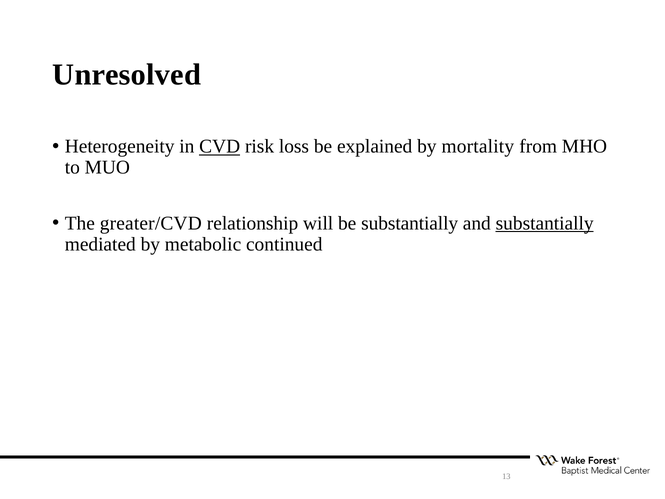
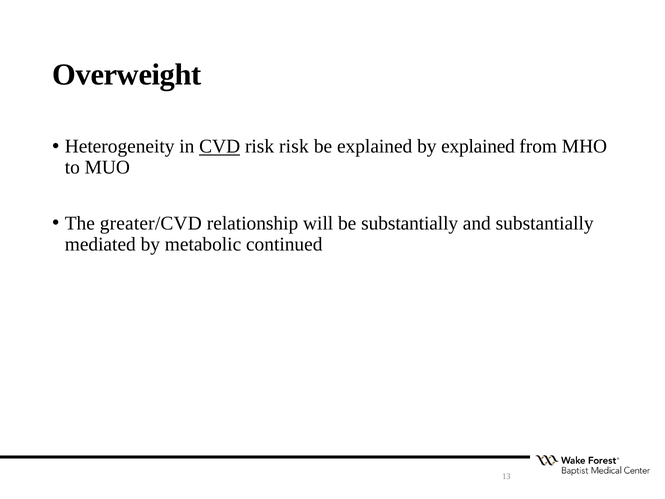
Unresolved: Unresolved -> Overweight
risk loss: loss -> risk
by mortality: mortality -> explained
substantially at (545, 223) underline: present -> none
